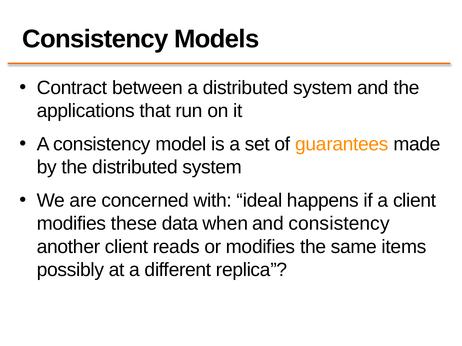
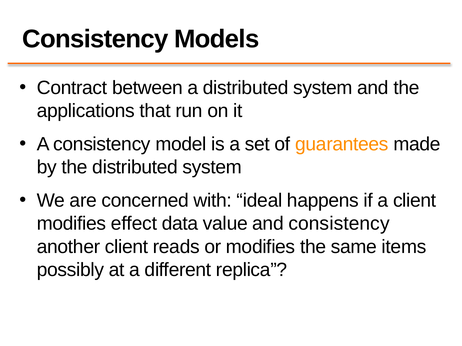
these: these -> effect
when: when -> value
